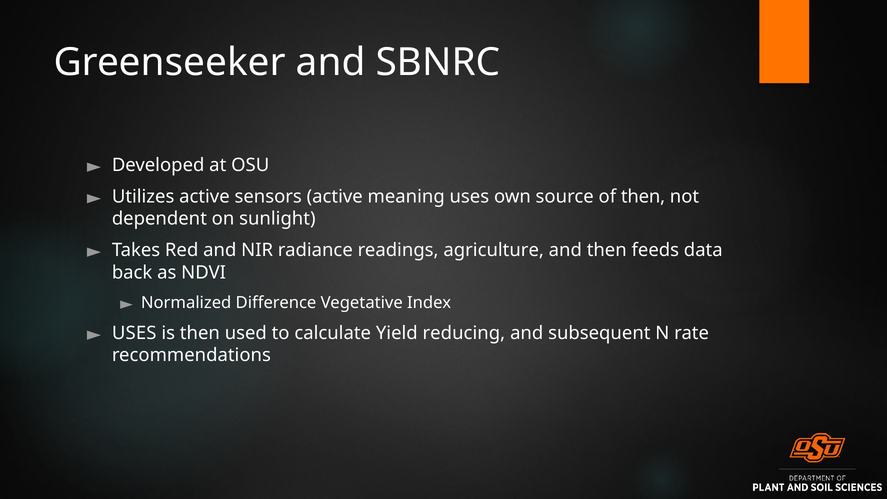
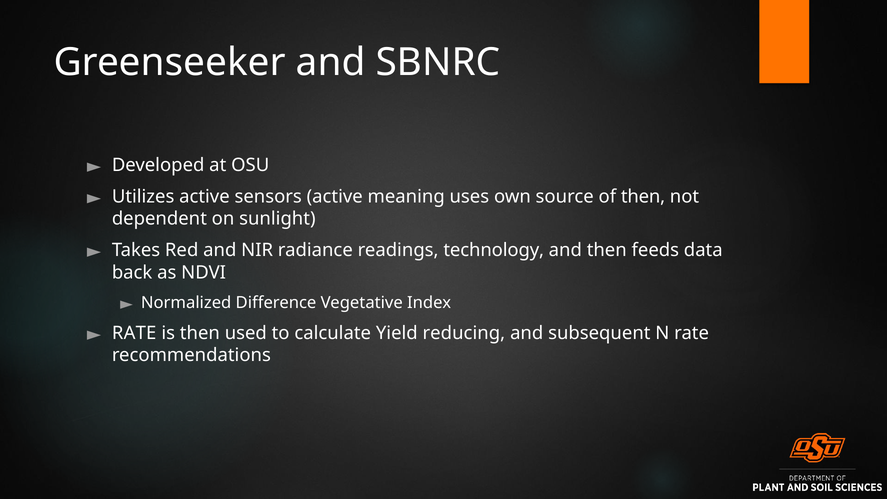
agriculture: agriculture -> technology
USES at (134, 333): USES -> RATE
